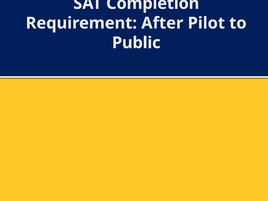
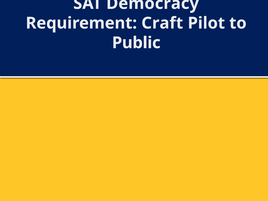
Completion: Completion -> Democracy
After: After -> Craft
